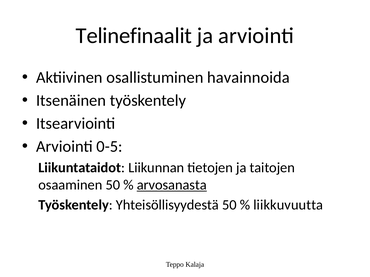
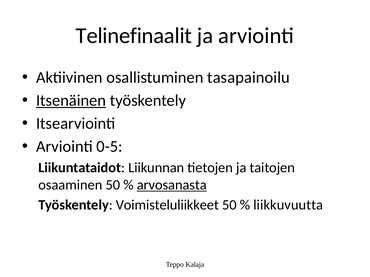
havainnoida: havainnoida -> tasapainoilu
Itsenäinen underline: none -> present
Yhteisöllisyydestä: Yhteisöllisyydestä -> Voimisteluliikkeet
